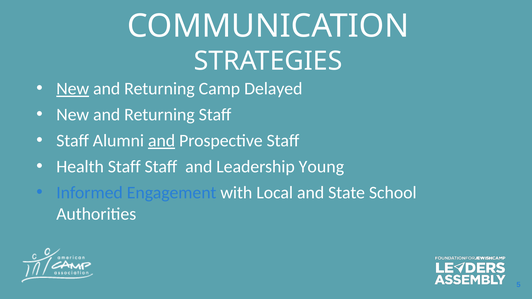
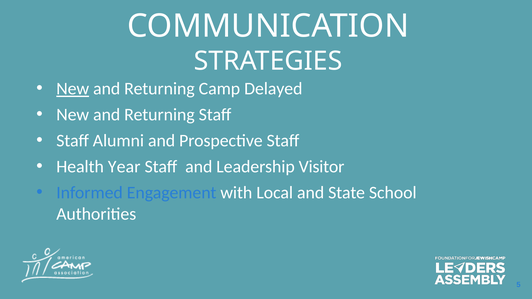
and at (162, 141) underline: present -> none
Health Staff: Staff -> Year
Young: Young -> Visitor
